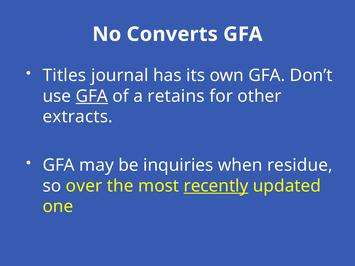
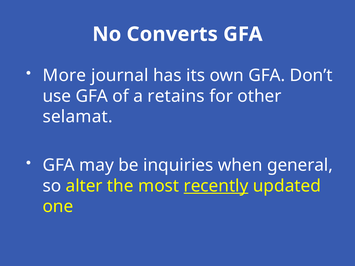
Titles: Titles -> More
GFA at (92, 96) underline: present -> none
extracts: extracts -> selamat
residue: residue -> general
over: over -> alter
